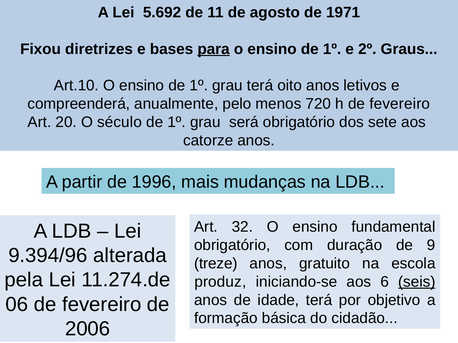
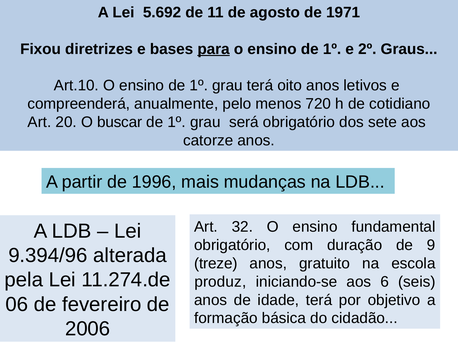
h de fevereiro: fevereiro -> cotidiano
século: século -> buscar
seis underline: present -> none
